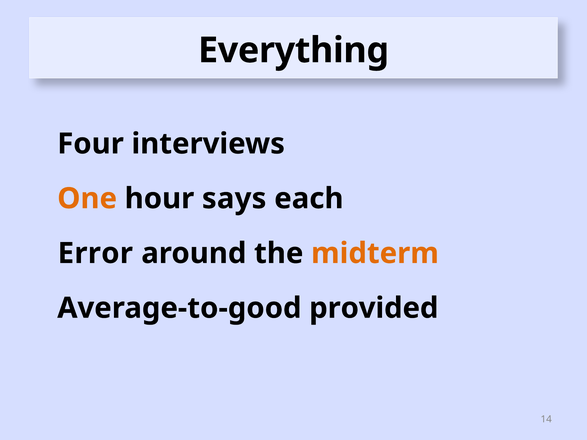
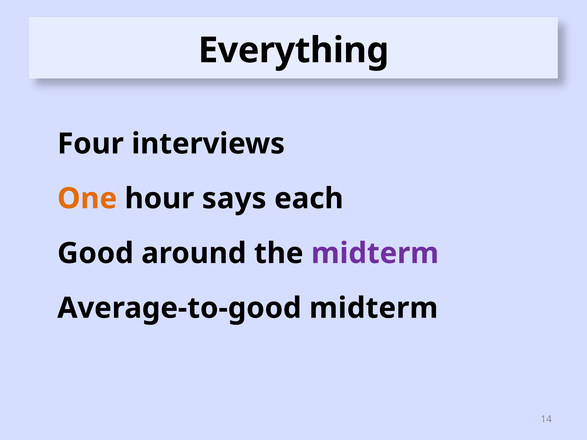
Error: Error -> Good
midterm at (375, 253) colour: orange -> purple
Average-to-good provided: provided -> midterm
